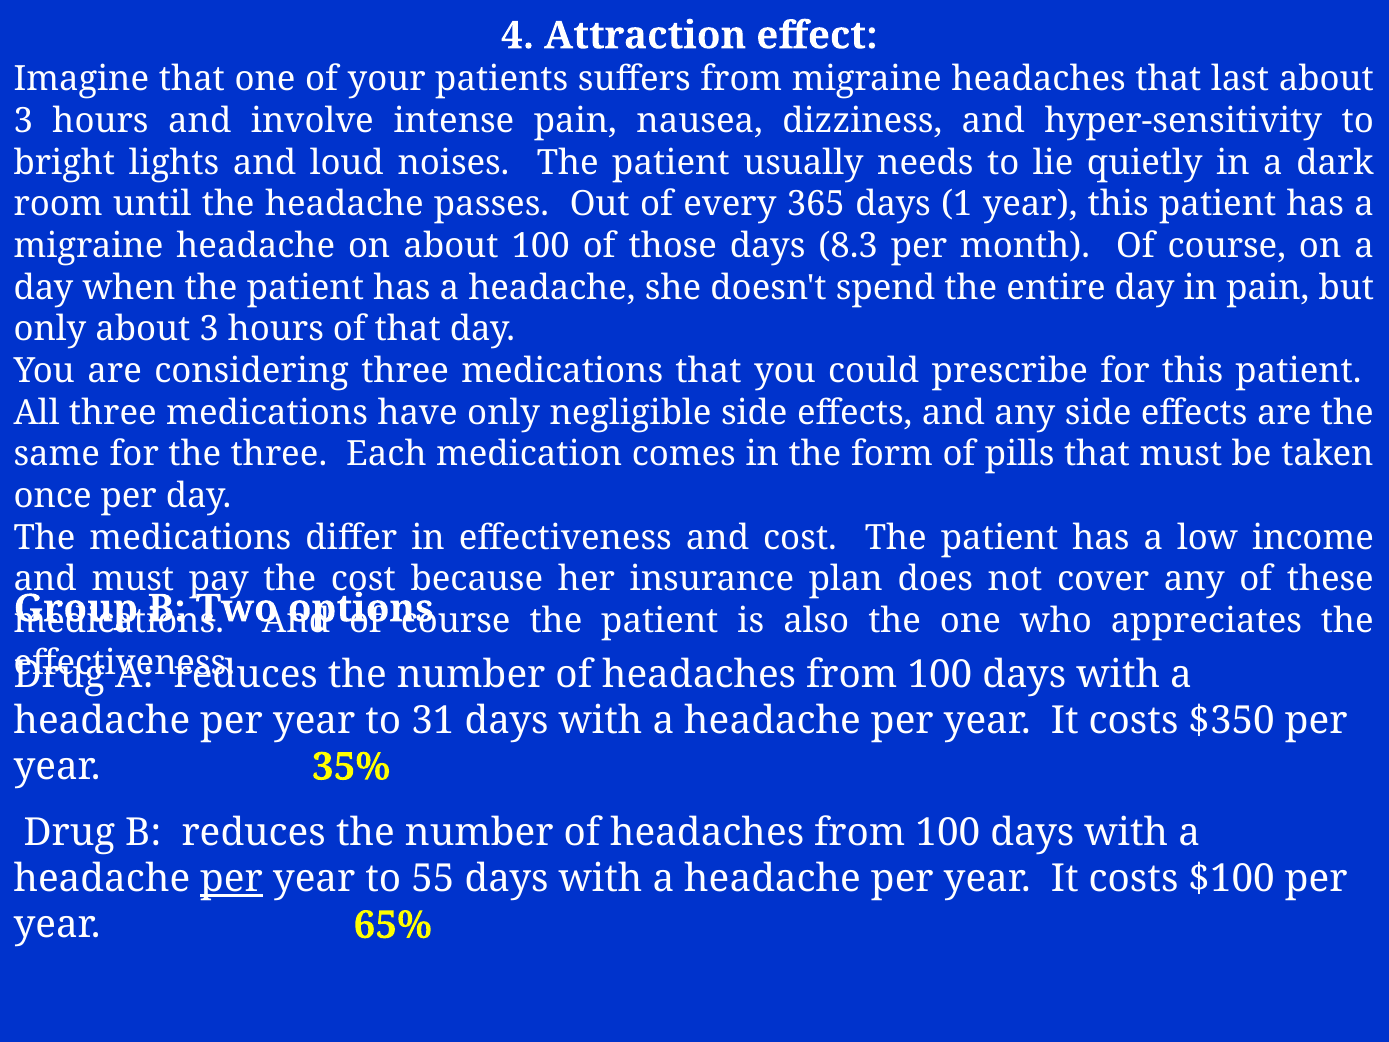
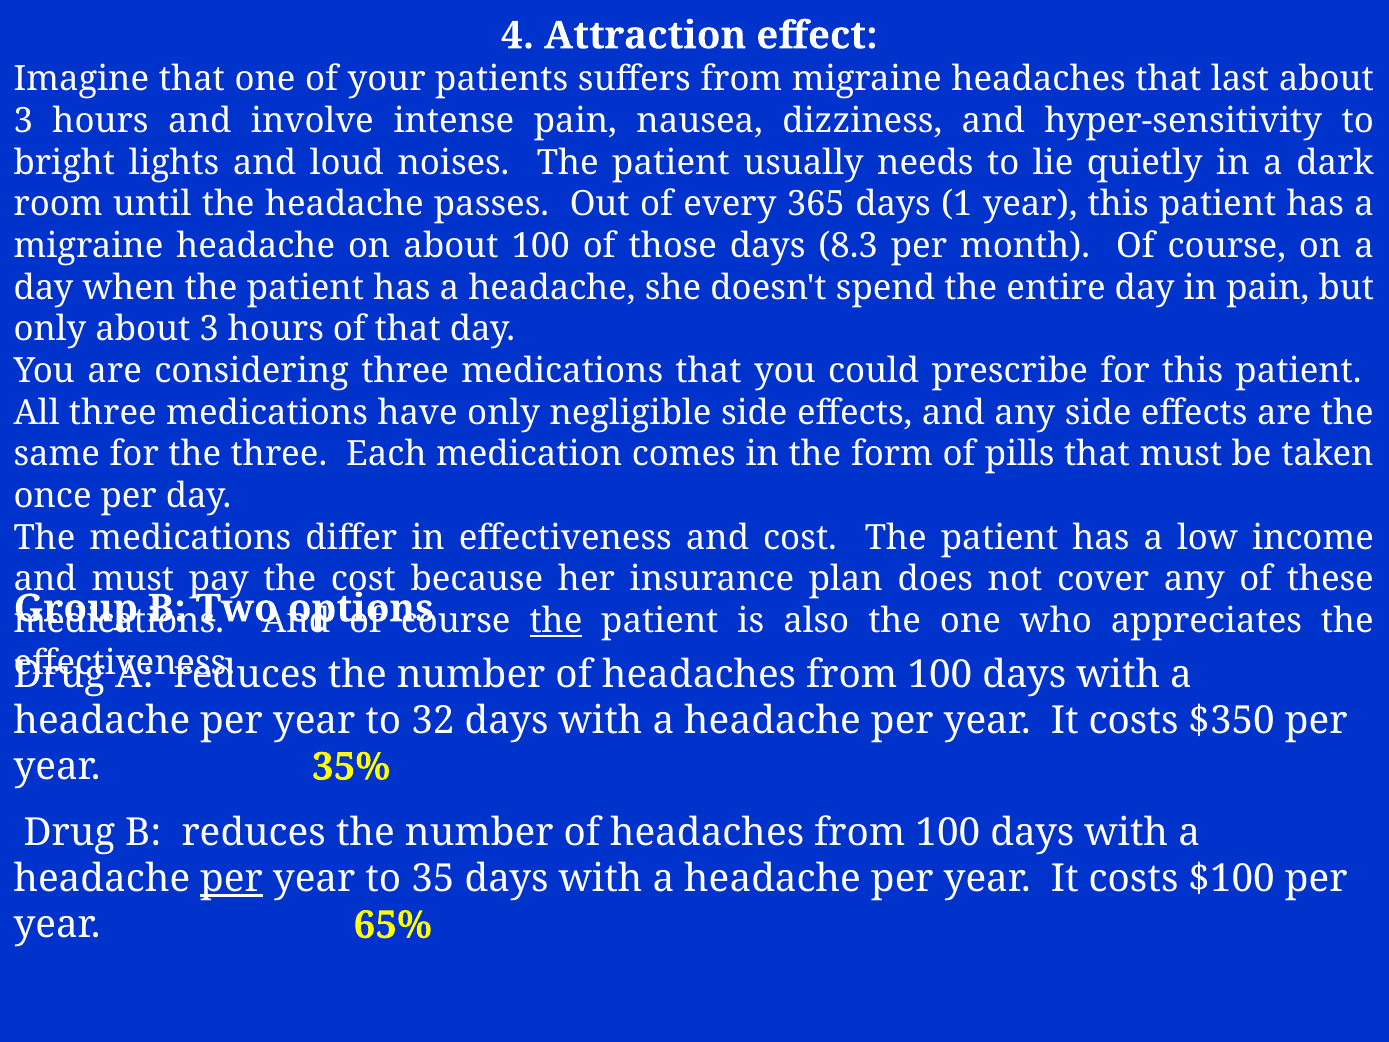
the at (556, 621) underline: none -> present
31: 31 -> 32
55: 55 -> 35
